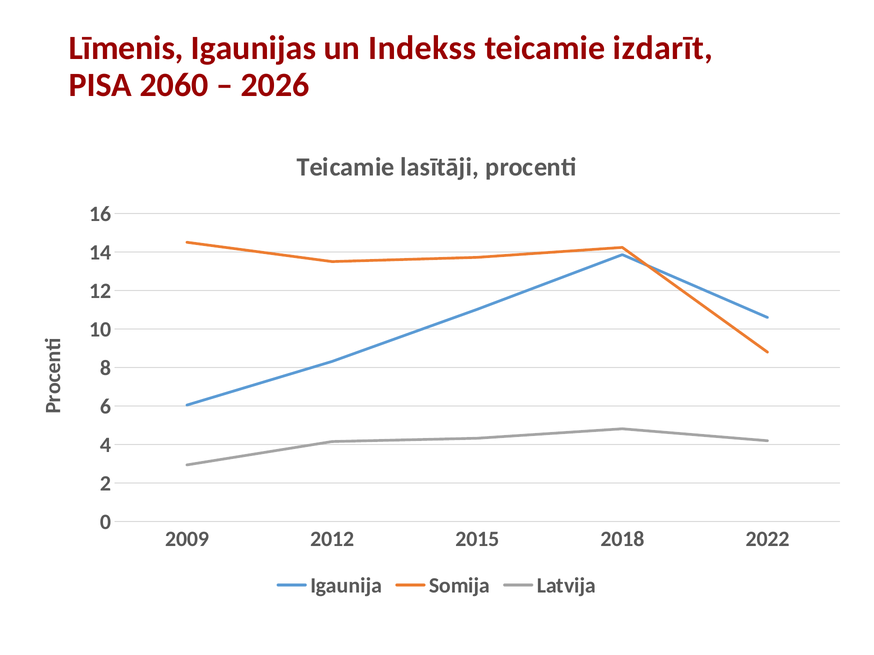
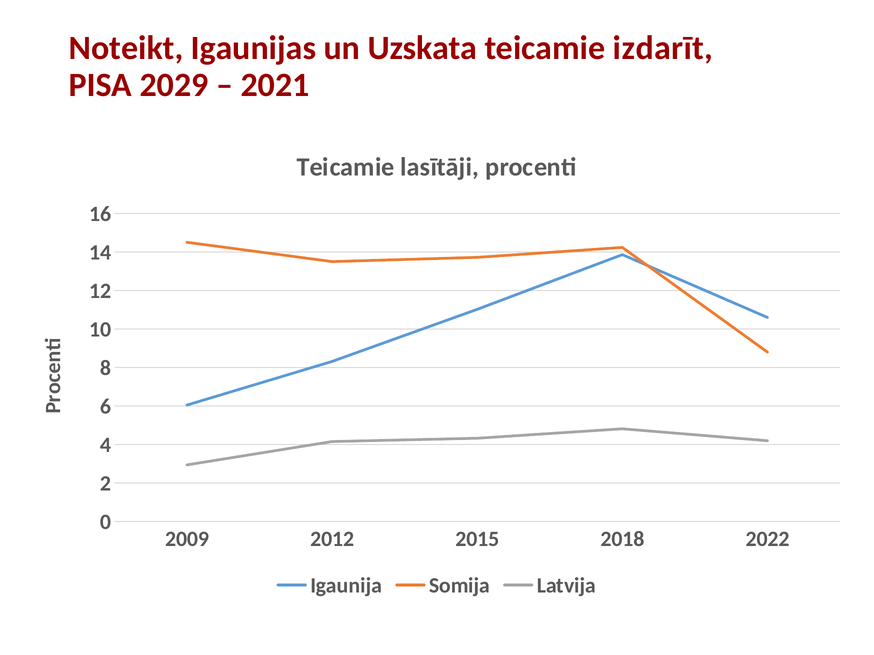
Līmenis: Līmenis -> Noteikt
Indekss: Indekss -> Uzskata
2060: 2060 -> 2029
2026: 2026 -> 2021
